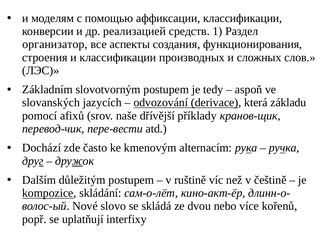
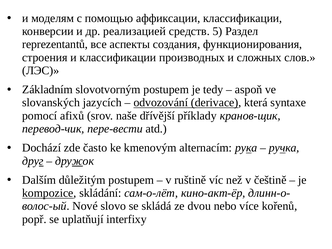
1: 1 -> 5
организатор: организатор -> reprezentantů
základu: základu -> syntaxe
